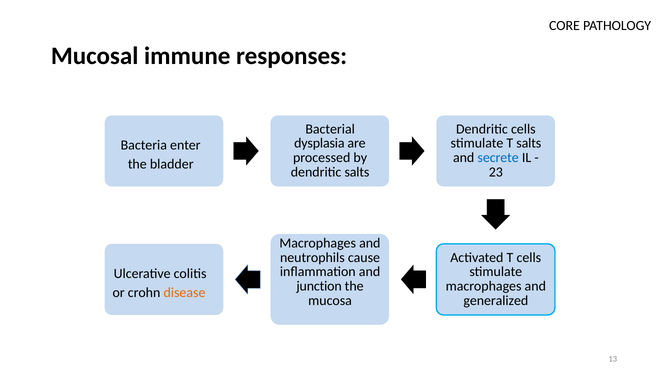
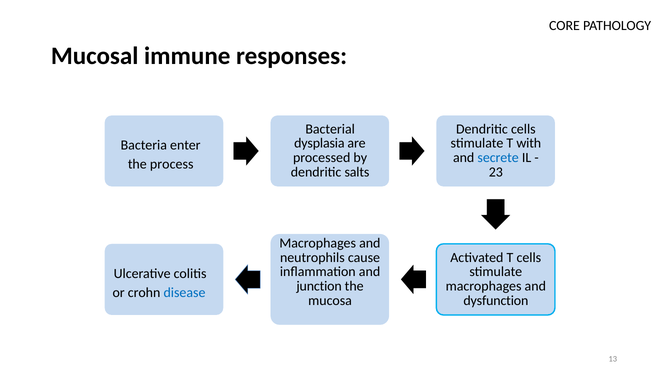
T salts: salts -> with
bladder: bladder -> process
disease colour: orange -> blue
generalized: generalized -> dysfunction
